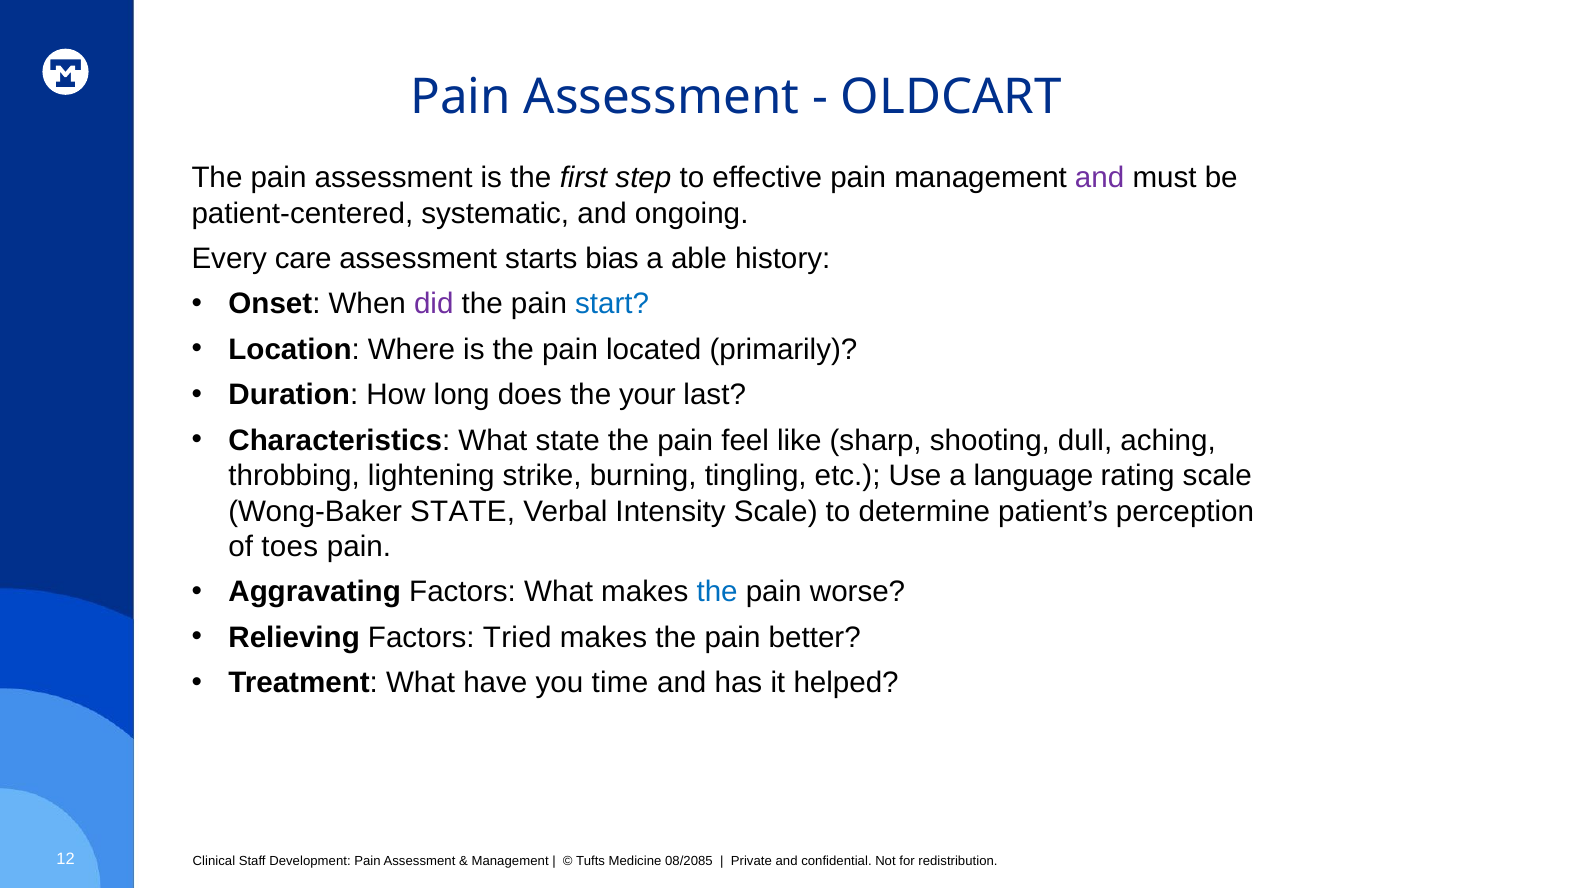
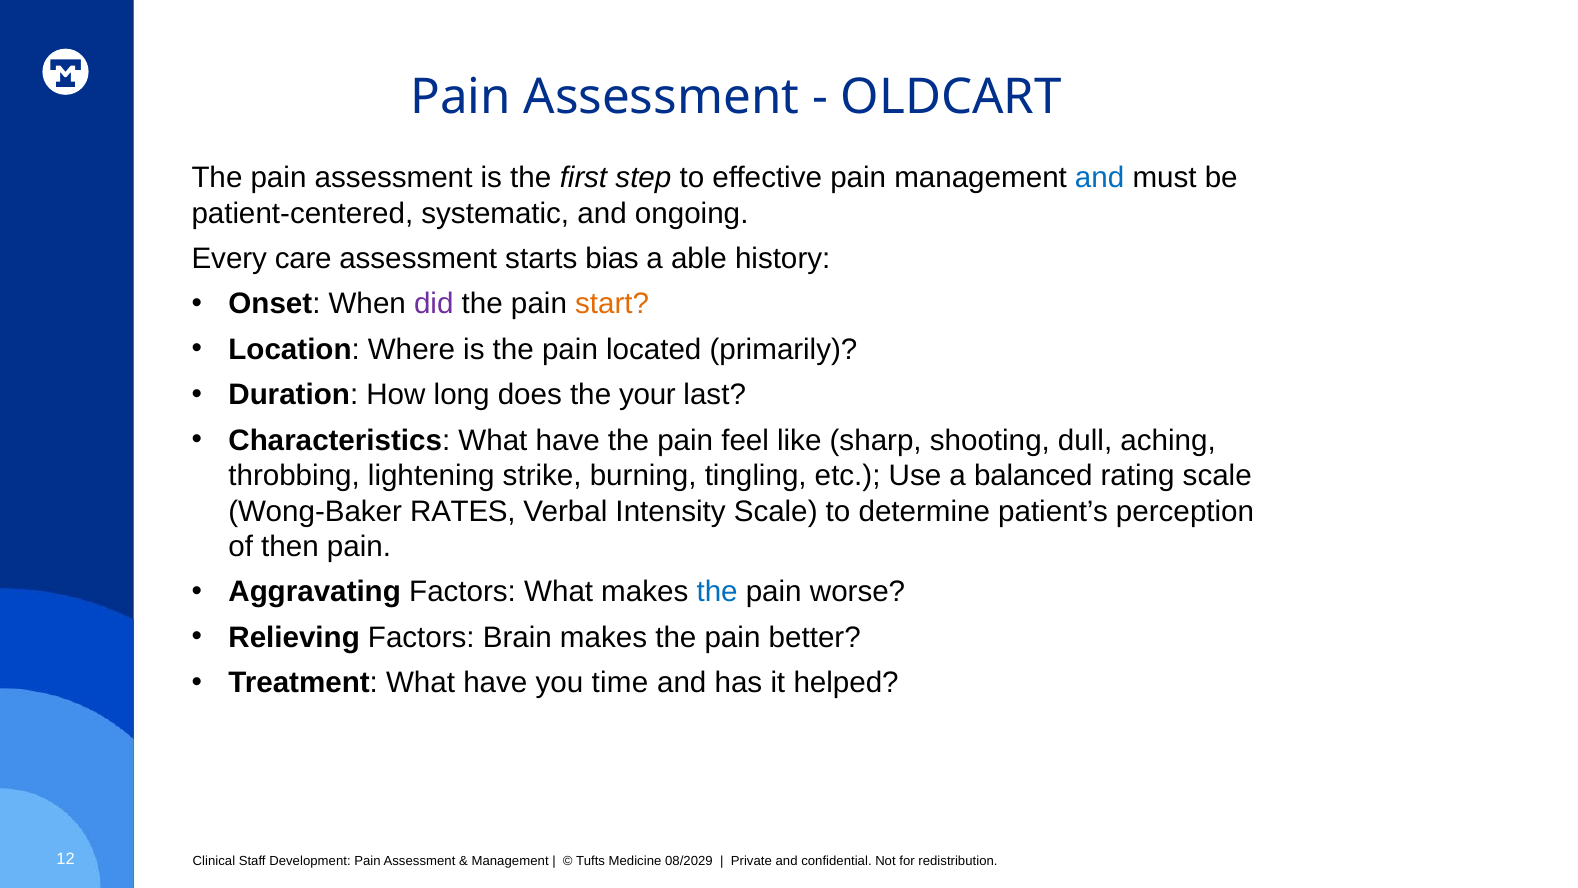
and at (1100, 178) colour: purple -> blue
start colour: blue -> orange
Characteristics What state: state -> have
language: language -> balanced
Wong-Baker STATE: STATE -> RATES
toes: toes -> then
Tried: Tried -> Brain
08/2085: 08/2085 -> 08/2029
